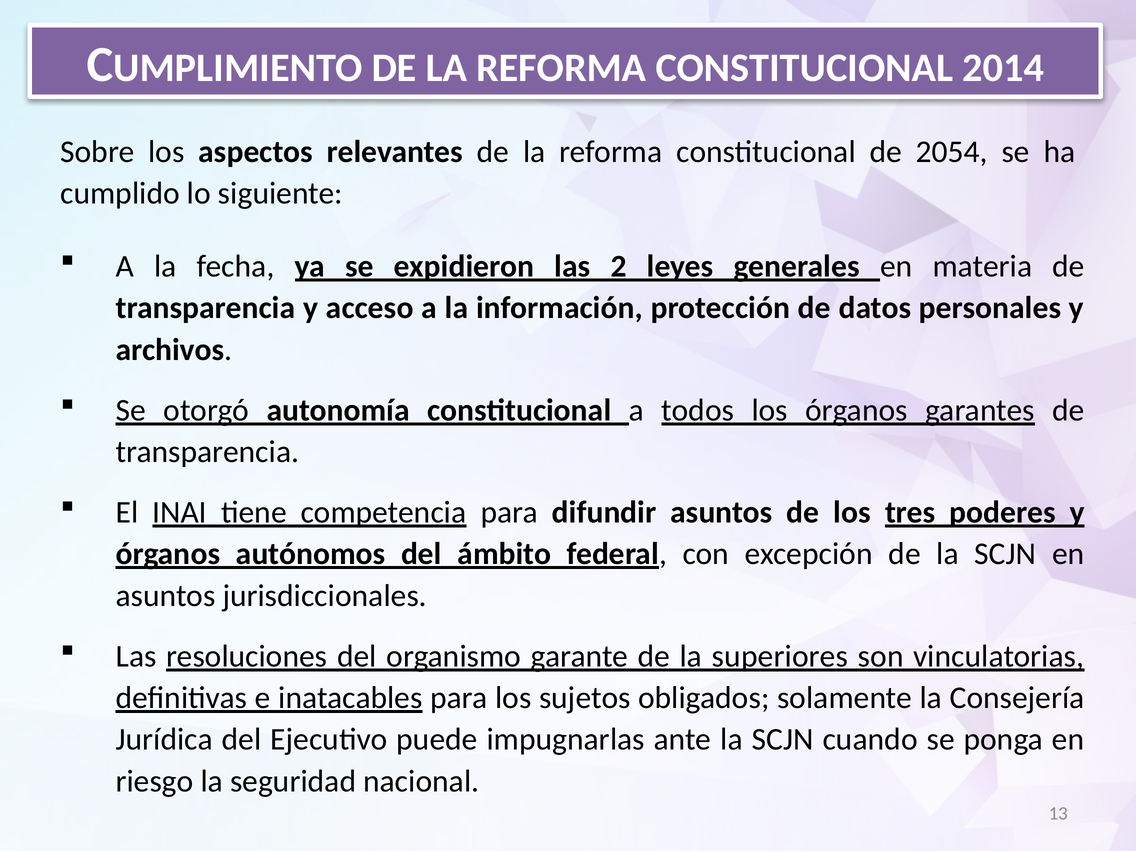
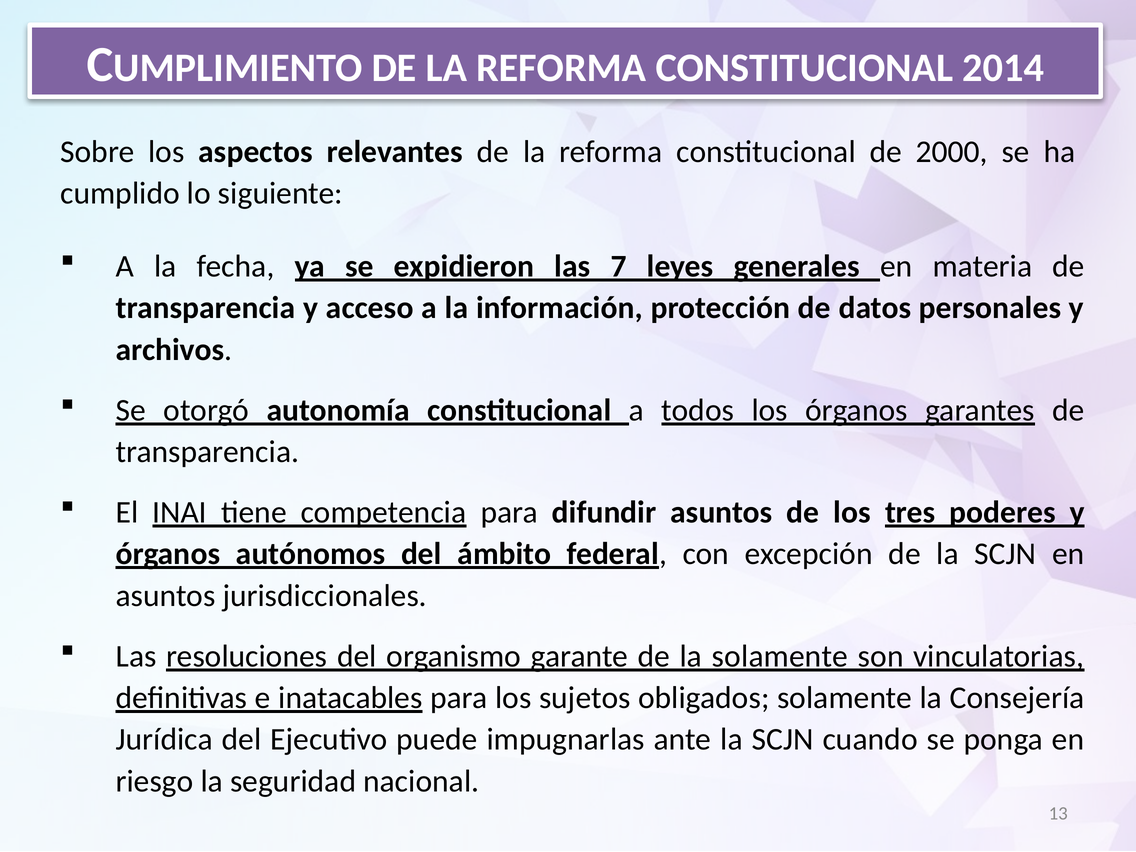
2054: 2054 -> 2000
2: 2 -> 7
la superiores: superiores -> solamente
